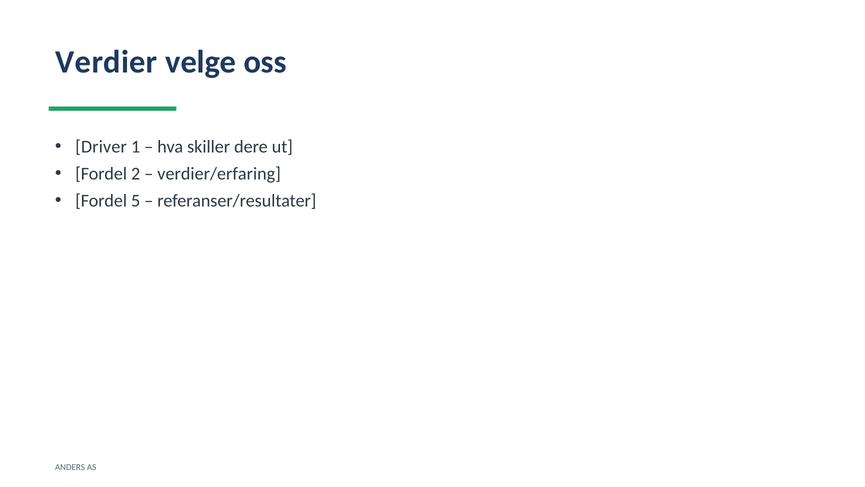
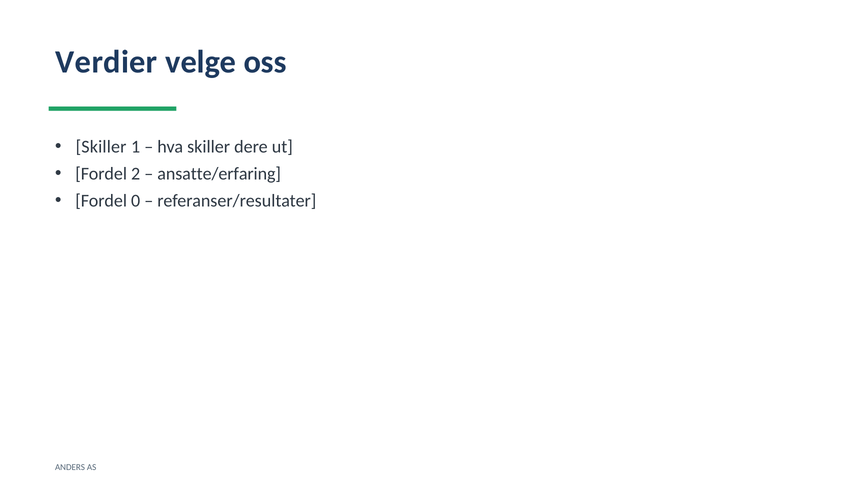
Driver at (101, 147): Driver -> Skiller
verdier/erfaring: verdier/erfaring -> ansatte/erfaring
5: 5 -> 0
